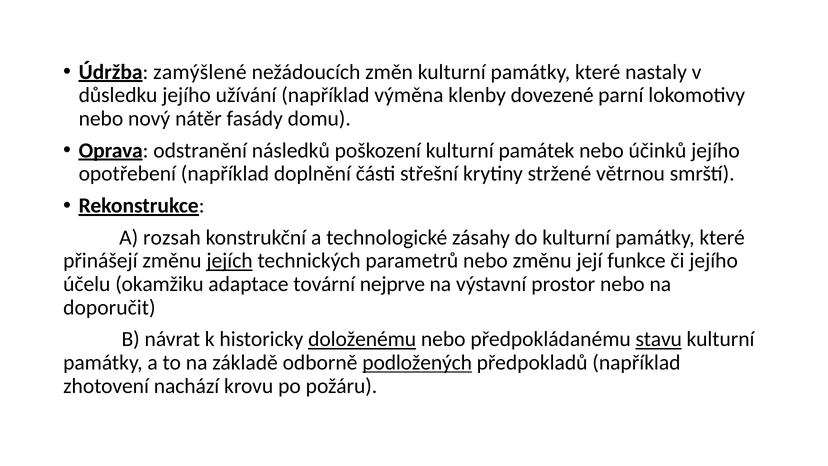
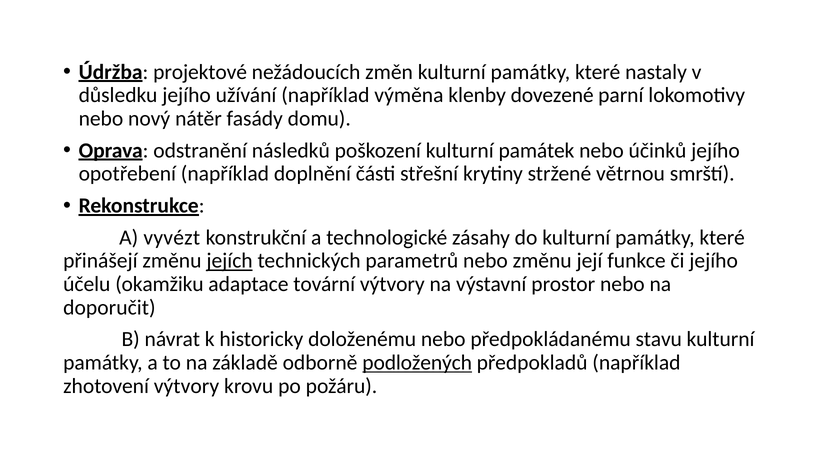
zamýšlené: zamýšlené -> projektové
rozsah: rozsah -> vyvézt
tovární nejprve: nejprve -> výtvory
doloženému underline: present -> none
stavu underline: present -> none
zhotovení nachází: nachází -> výtvory
